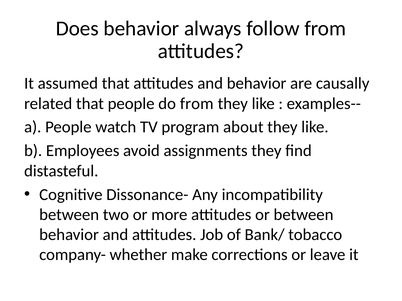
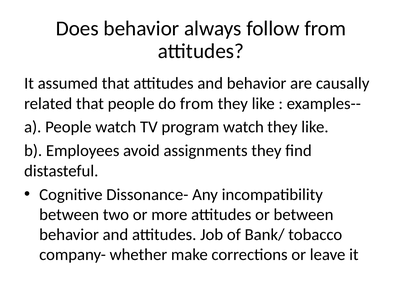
program about: about -> watch
